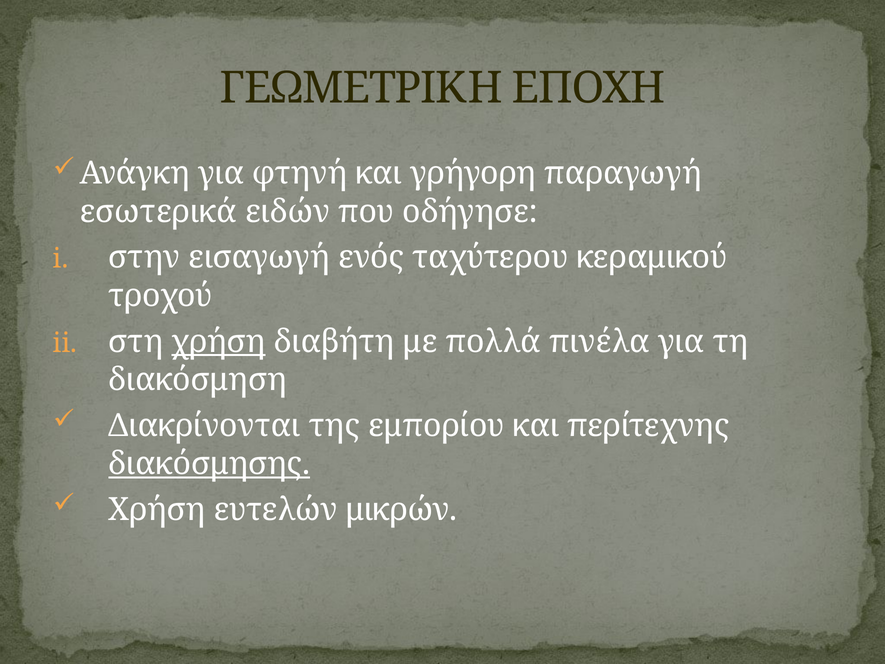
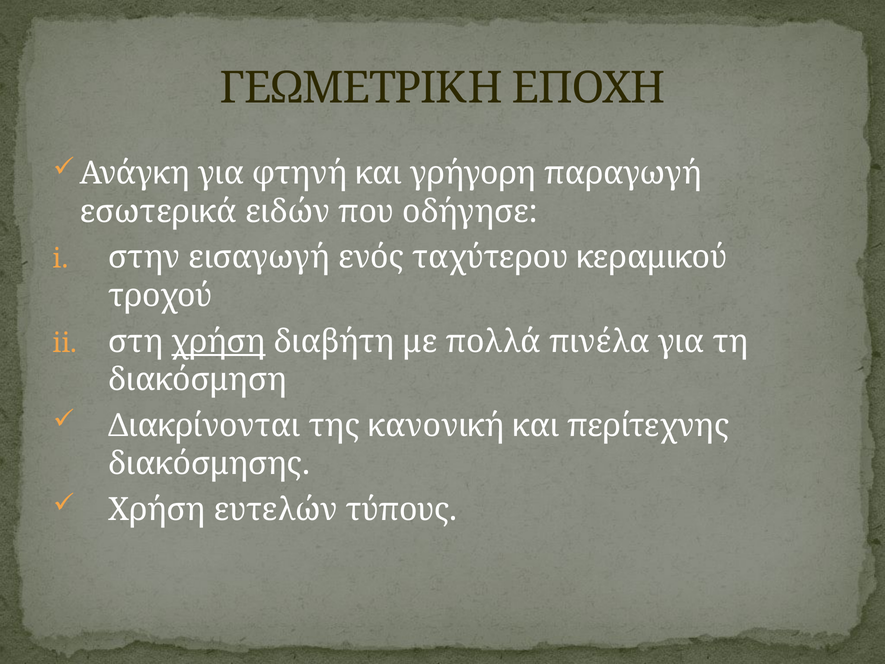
εμπορίου: εμπορίου -> κανονική
διακόσμησης underline: present -> none
μικρών: μικρών -> τύπους
